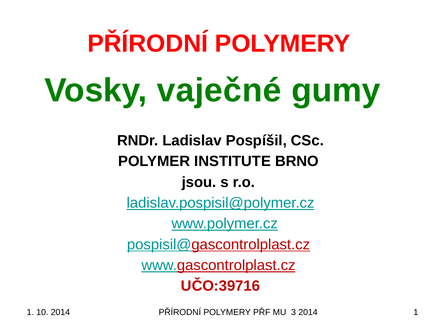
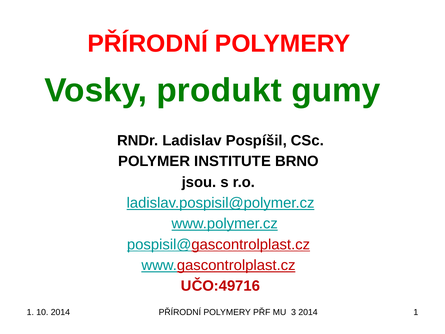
vaječné: vaječné -> produkt
UČO:39716: UČO:39716 -> UČO:49716
